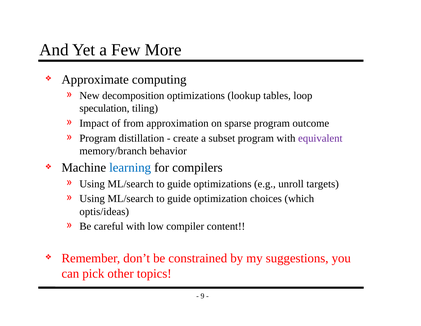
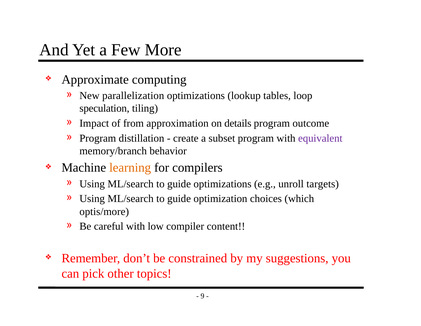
decomposition: decomposition -> parallelization
sparse: sparse -> details
learning colour: blue -> orange
optis/ideas: optis/ideas -> optis/more
